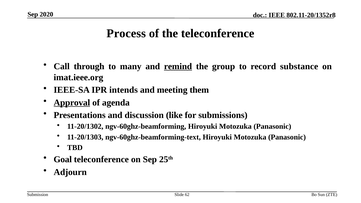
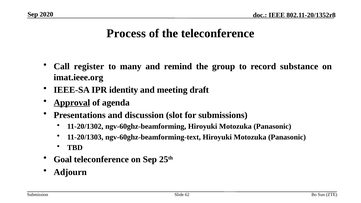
through: through -> register
remind underline: present -> none
intends: intends -> identity
them: them -> draft
like: like -> slot
